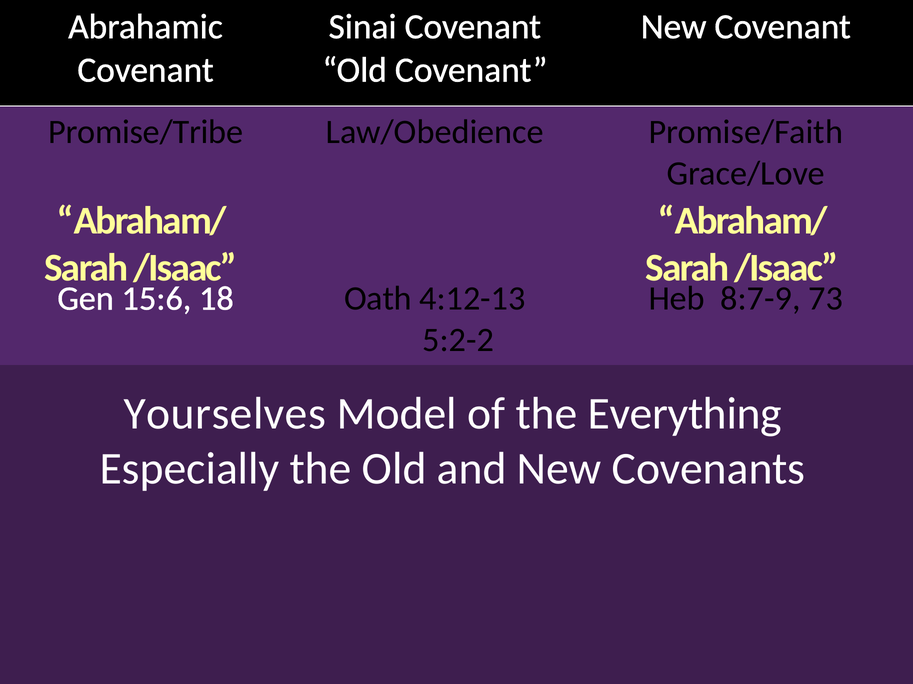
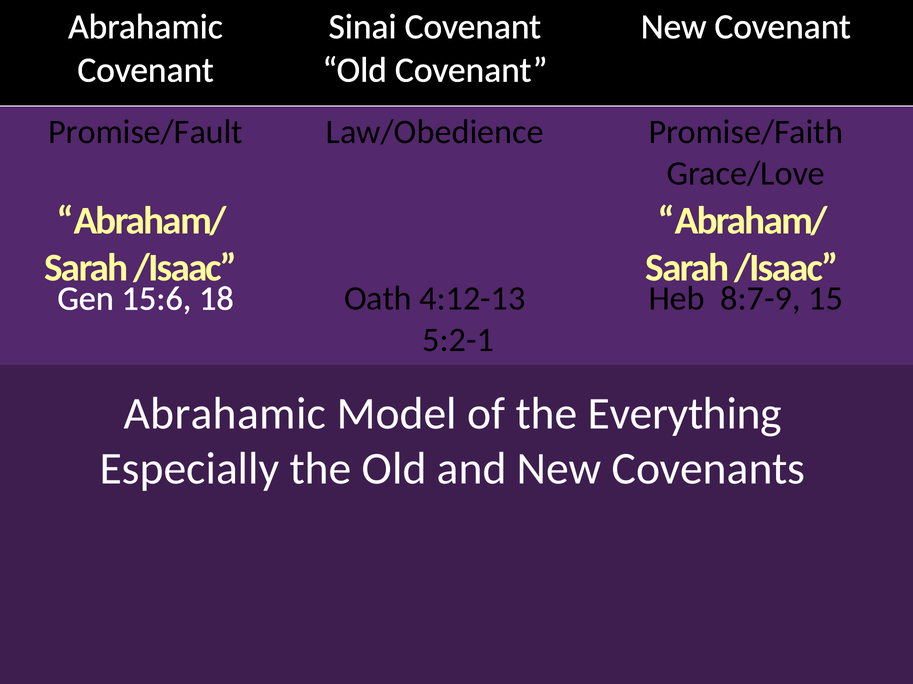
Promise/Tribe: Promise/Tribe -> Promise/Fault
73: 73 -> 15
5:2-2: 5:2-2 -> 5:2-1
Yourselves at (225, 414): Yourselves -> Abrahamic
